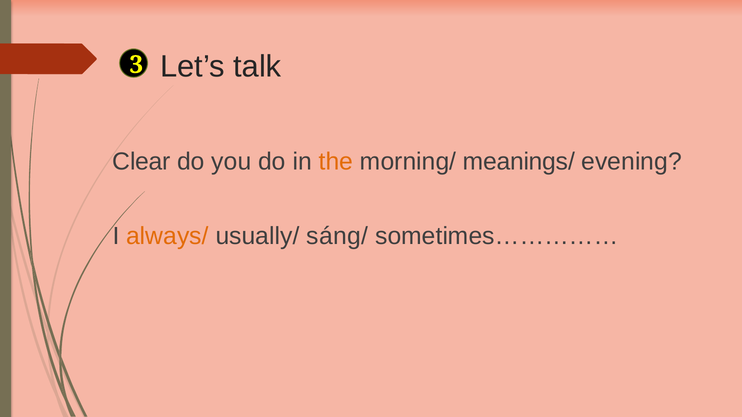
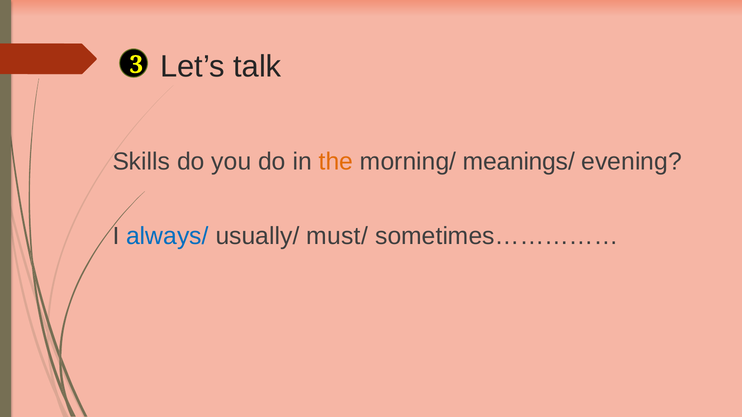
Clear: Clear -> Skills
always/ colour: orange -> blue
sáng/: sáng/ -> must/
